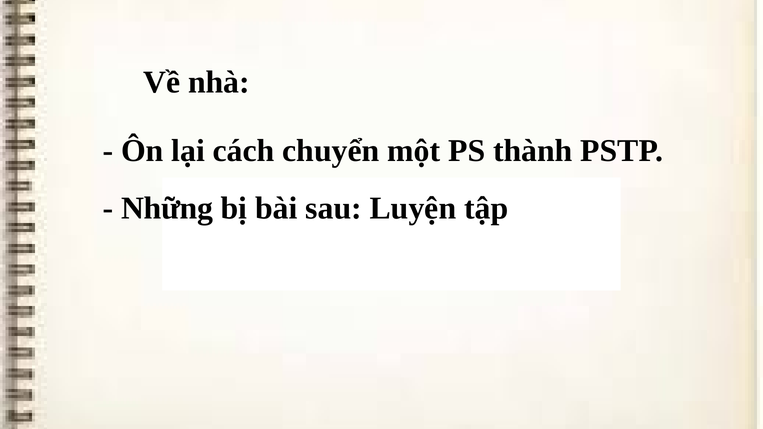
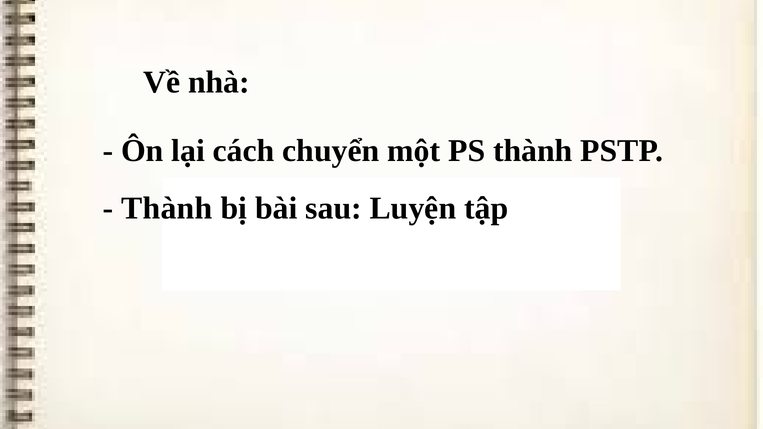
Những at (167, 208): Những -> Thành
